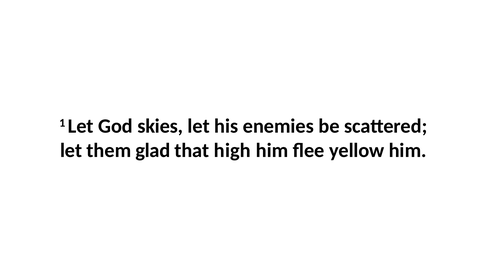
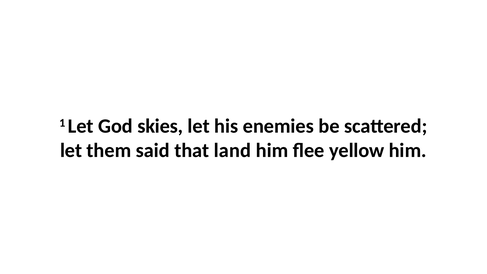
glad: glad -> said
high: high -> land
